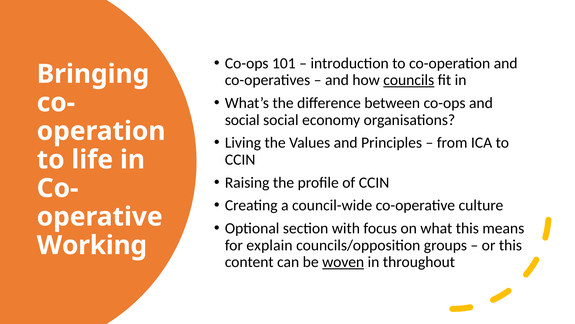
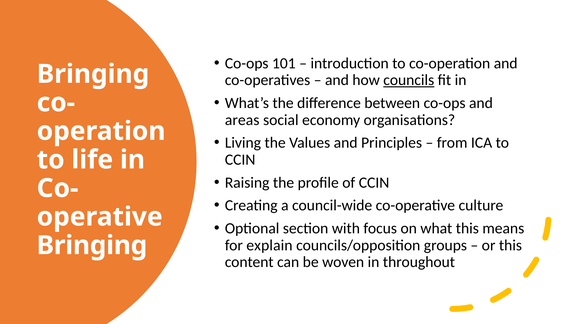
social at (242, 120): social -> areas
Working at (92, 245): Working -> Bringing
woven underline: present -> none
